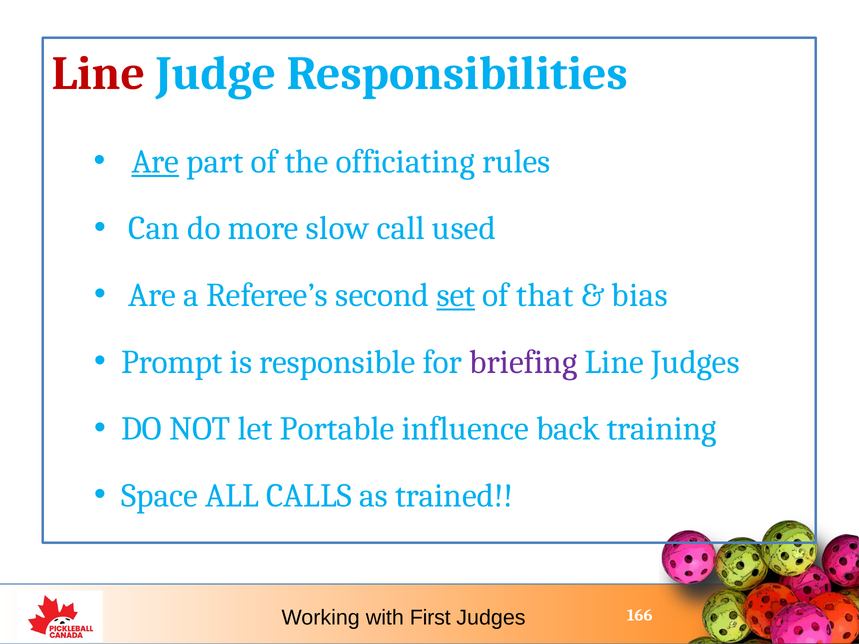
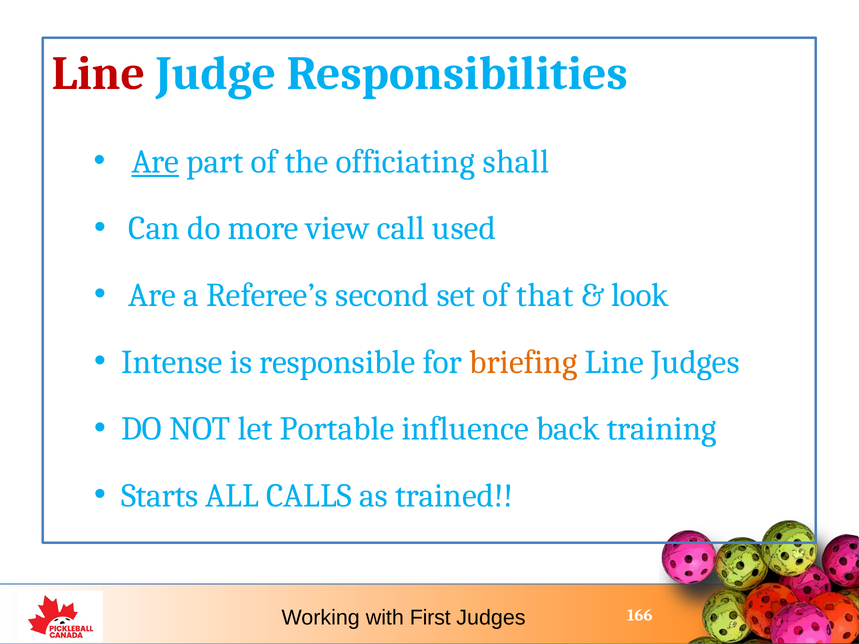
rules: rules -> shall
slow: slow -> view
set underline: present -> none
bias: bias -> look
Prompt: Prompt -> Intense
briefing colour: purple -> orange
Space: Space -> Starts
